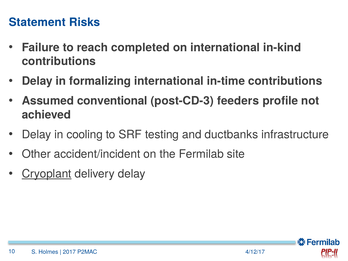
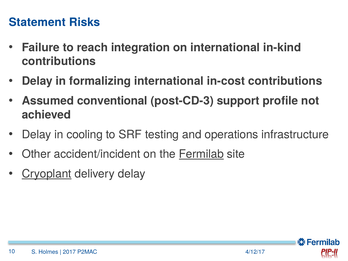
completed: completed -> integration
in-time: in-time -> in-cost
feeders: feeders -> support
ductbanks: ductbanks -> operations
Fermilab underline: none -> present
